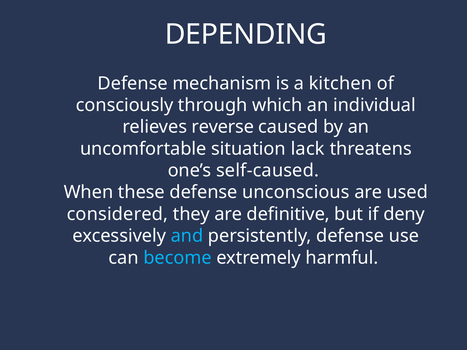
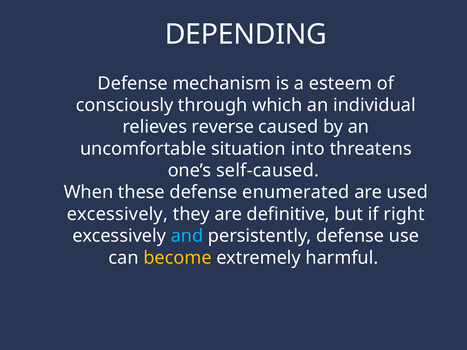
kitchen: kitchen -> esteem
lack: lack -> into
unconscious: unconscious -> enumerated
considered at (117, 214): considered -> excessively
deny: deny -> right
become colour: light blue -> yellow
